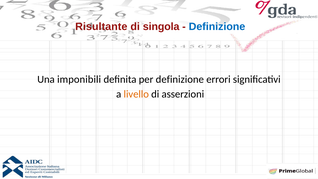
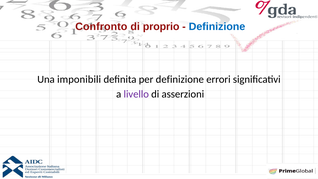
Risultante: Risultante -> Confronto
singola: singola -> proprio
livello colour: orange -> purple
